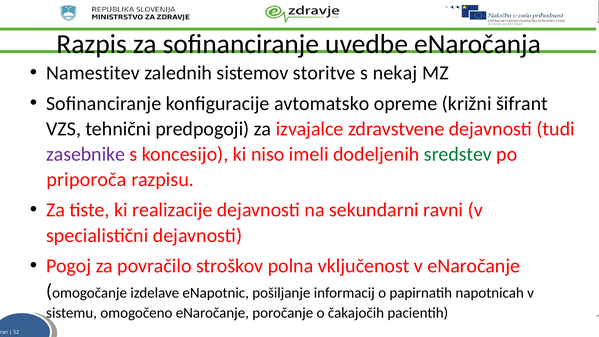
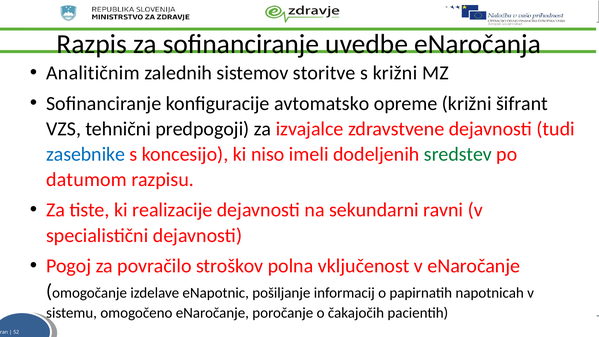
Namestitev: Namestitev -> Analitičnim
s nekaj: nekaj -> križni
zasebnike colour: purple -> blue
priporoča: priporoča -> datumom
